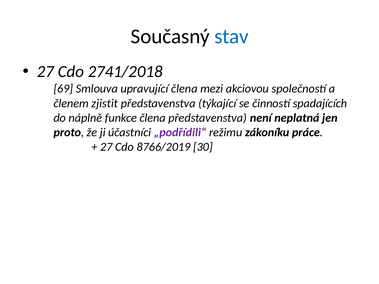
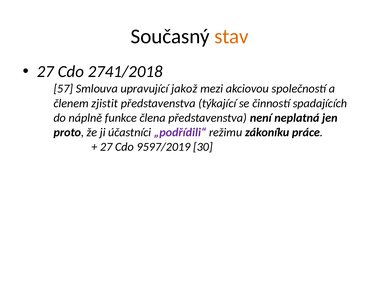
stav colour: blue -> orange
69: 69 -> 57
upravující člena: člena -> jakož
8766/2019: 8766/2019 -> 9597/2019
